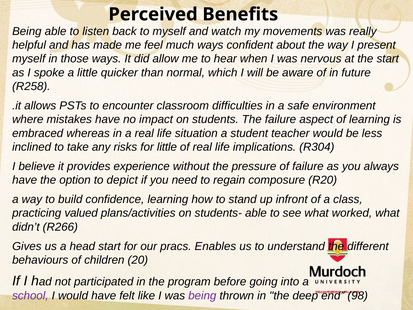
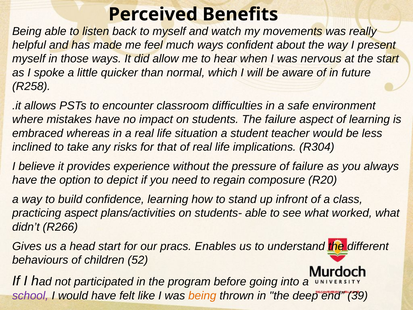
for little: little -> that
practicing valued: valued -> aspect
20: 20 -> 52
being at (202, 296) colour: purple -> orange
98: 98 -> 39
